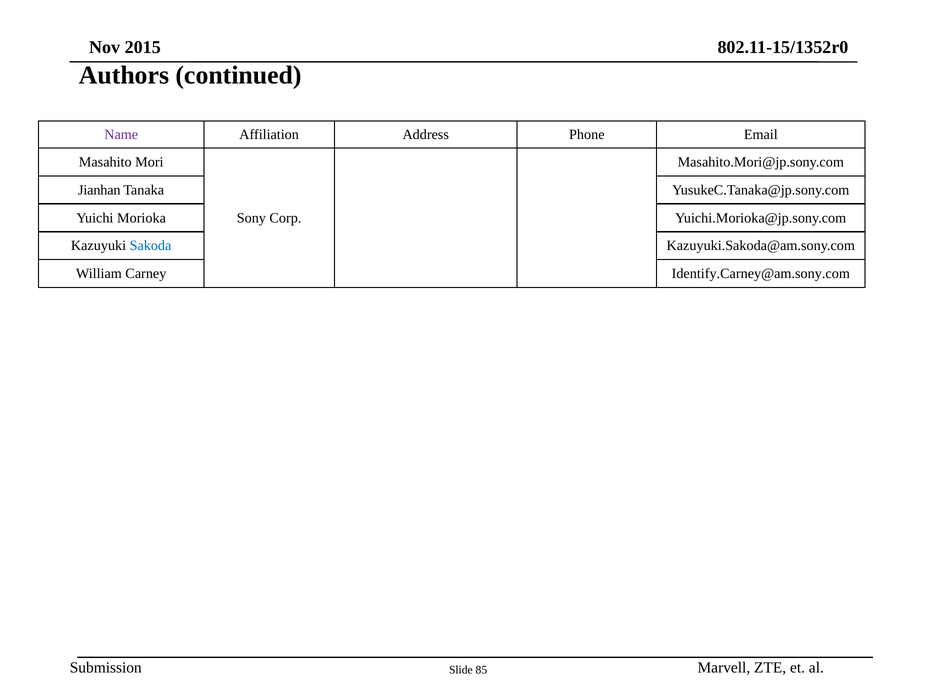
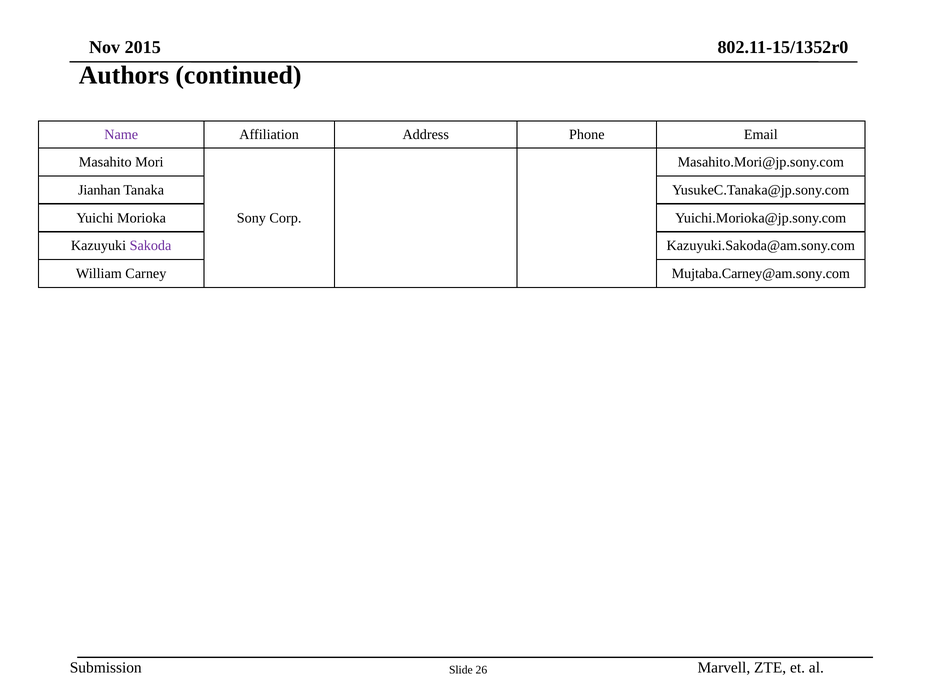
Sakoda colour: blue -> purple
Identify.Carney@am.sony.com: Identify.Carney@am.sony.com -> Mujtaba.Carney@am.sony.com
85: 85 -> 26
